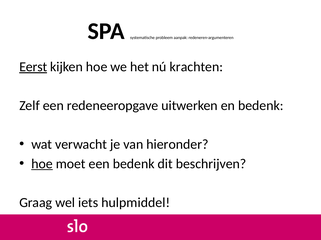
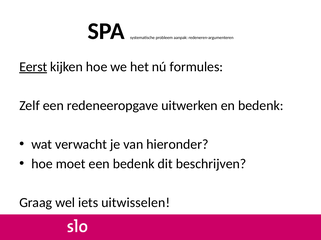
krachten: krachten -> formules
hoe at (42, 164) underline: present -> none
hulpmiddel: hulpmiddel -> uitwisselen
